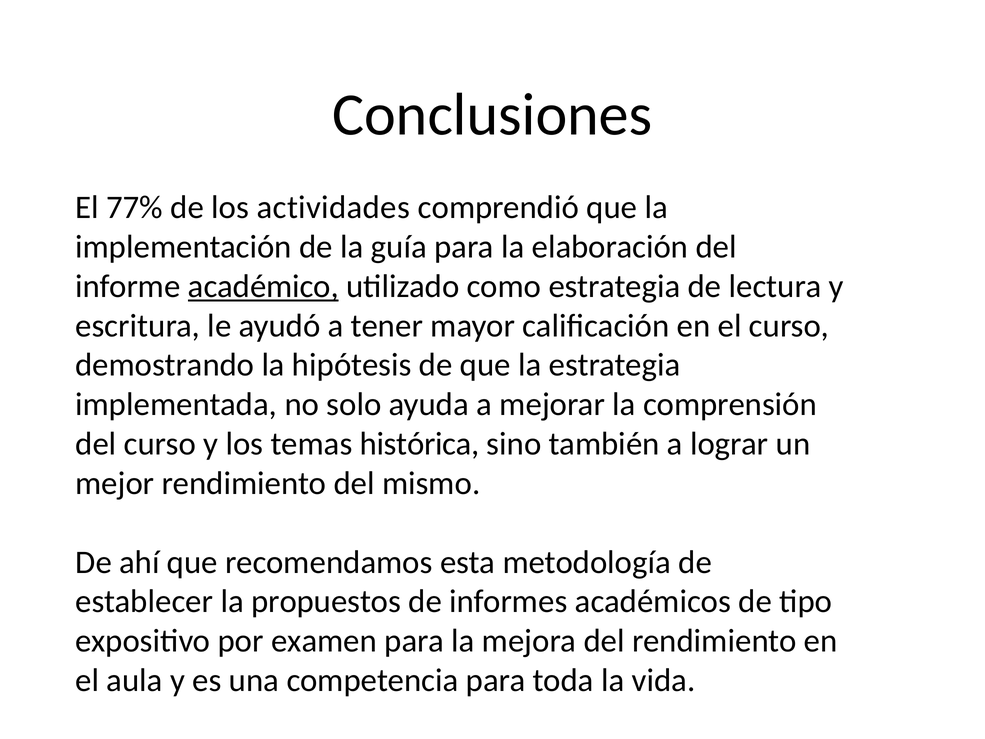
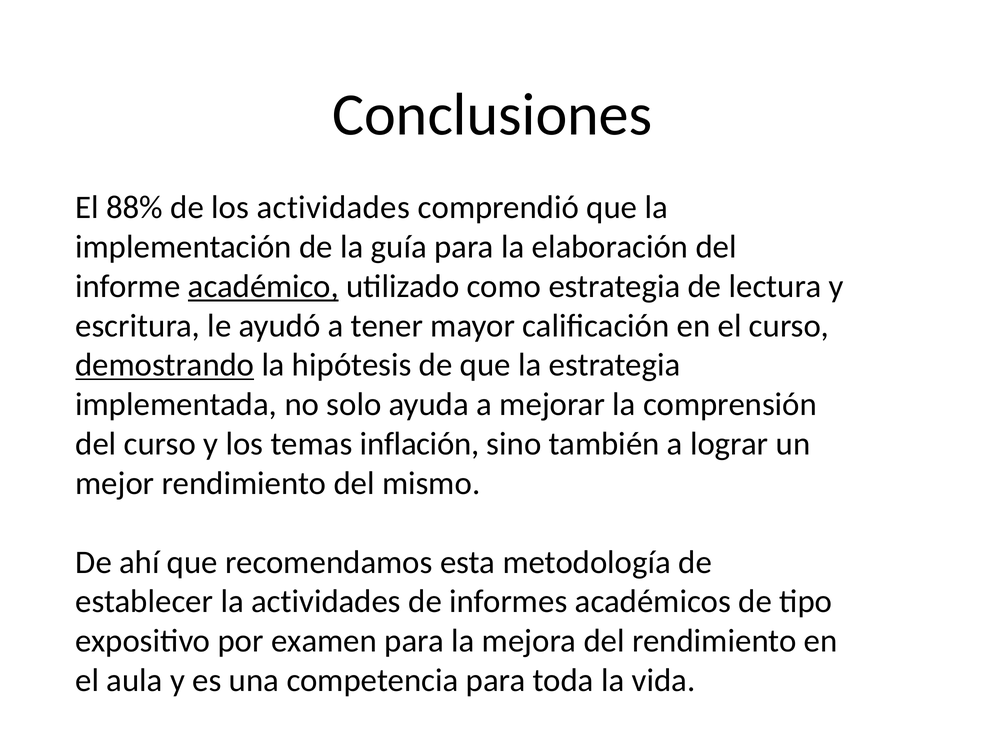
77%: 77% -> 88%
demostrando underline: none -> present
histórica: histórica -> inflación
la propuestos: propuestos -> actividades
